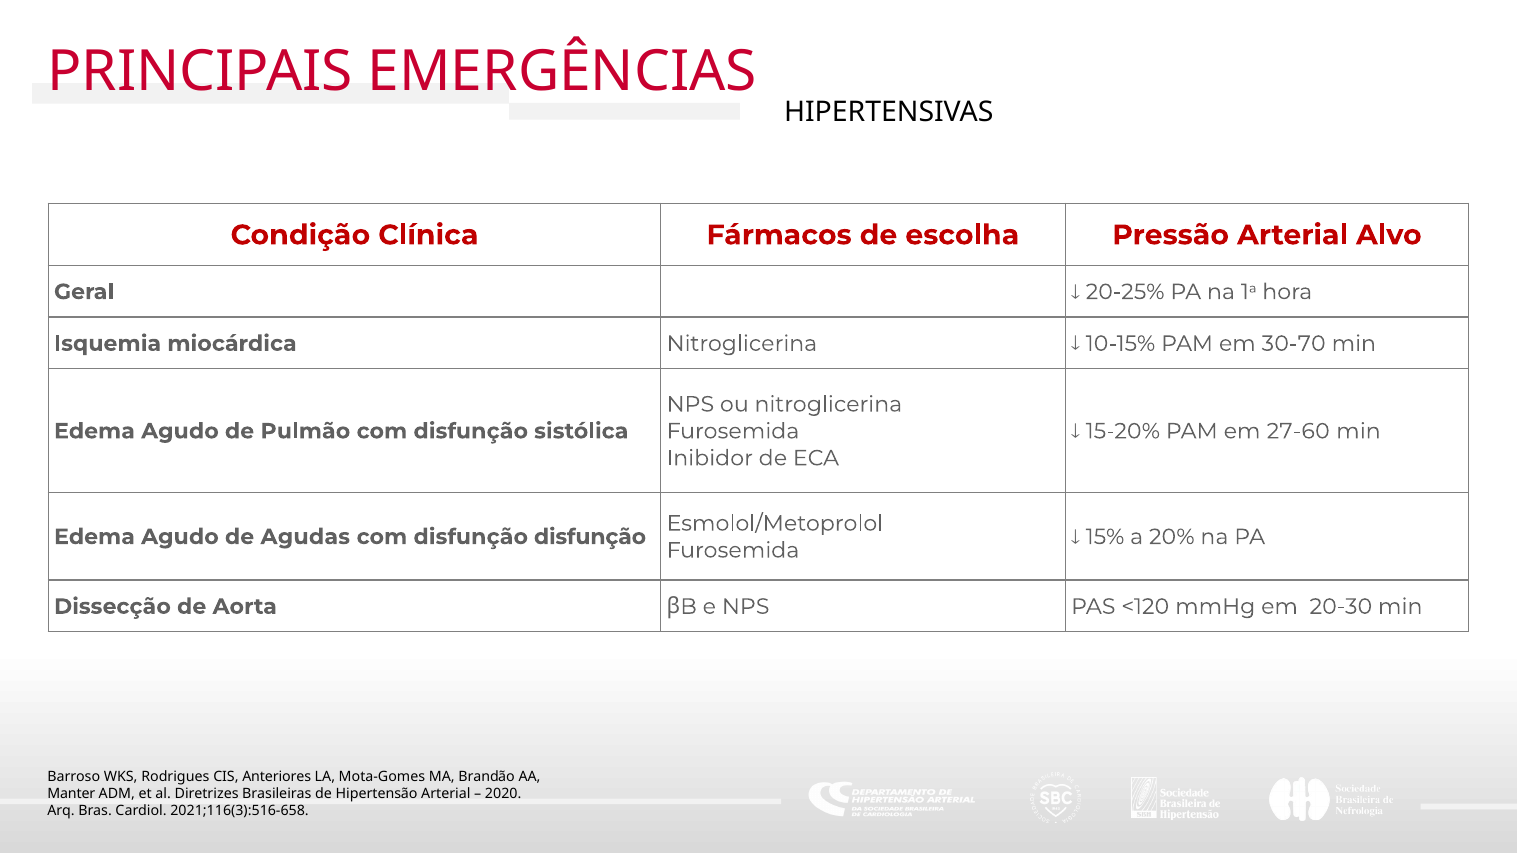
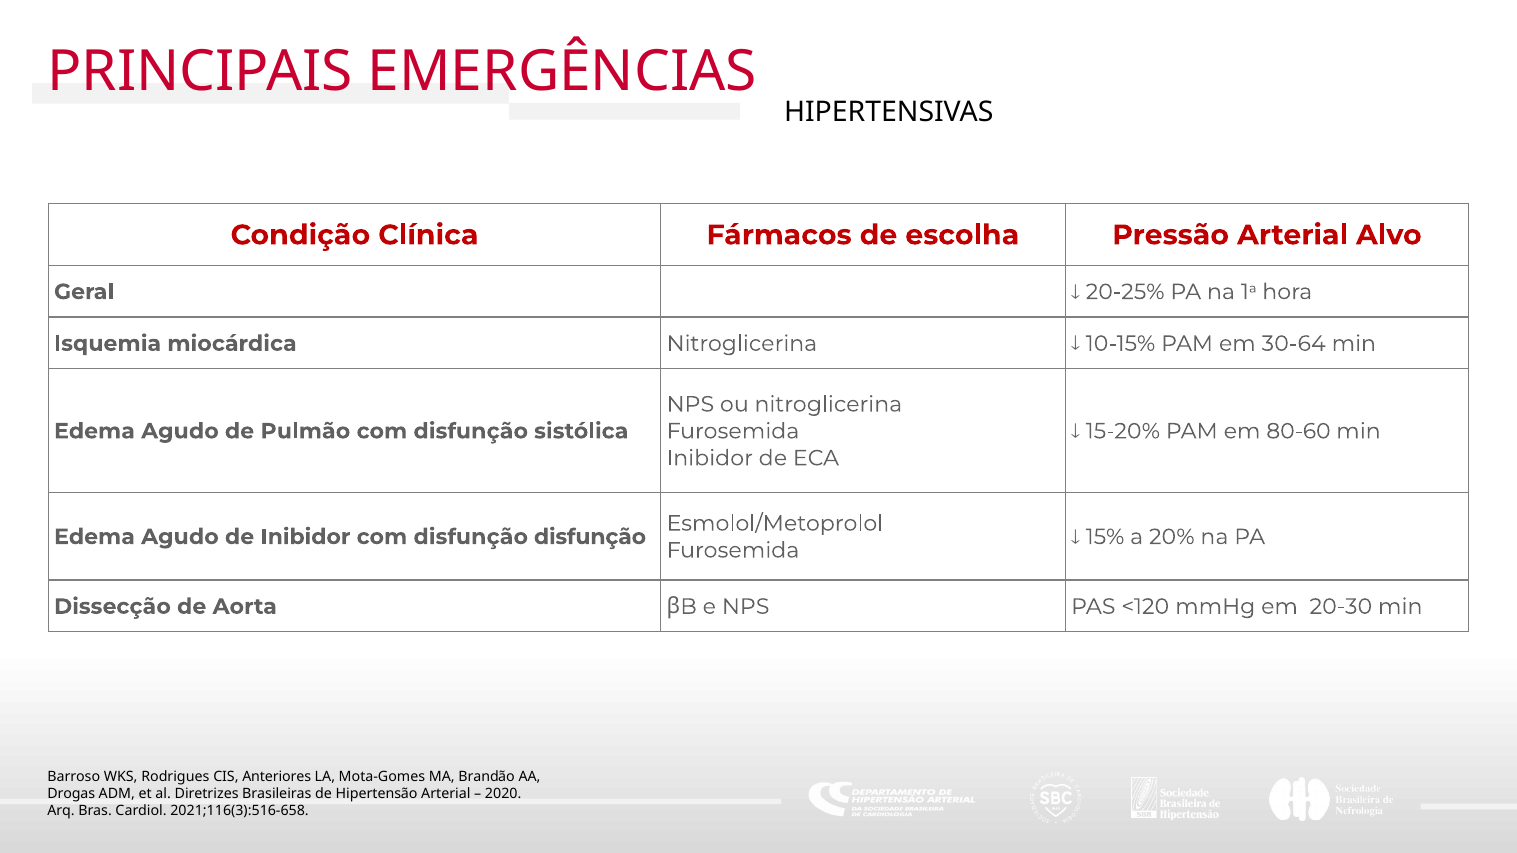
30-70: 30-70 -> 30-64
27-60: 27-60 -> 80-60
de Agudas: Agudas -> Inibidor
Manter: Manter -> Drogas
